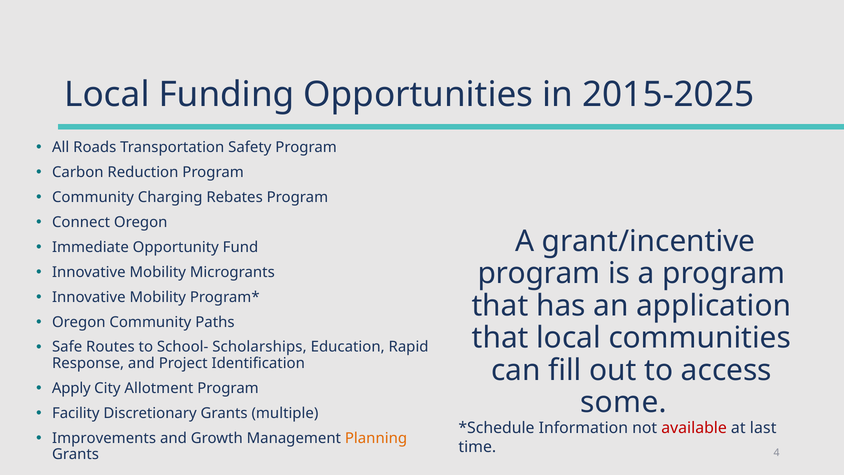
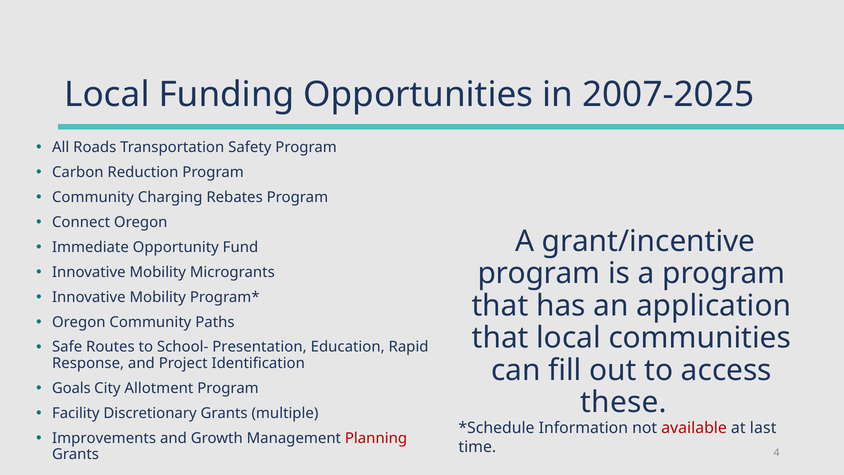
2015-2025: 2015-2025 -> 2007-2025
Scholarships: Scholarships -> Presentation
Apply: Apply -> Goals
some: some -> these
Planning colour: orange -> red
